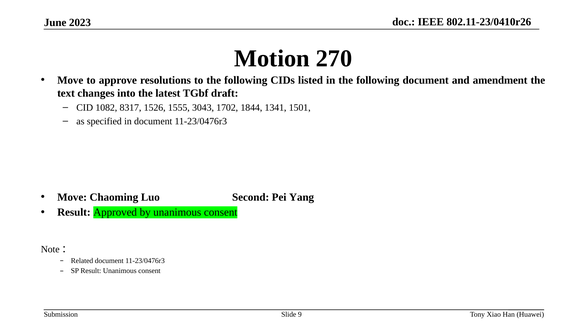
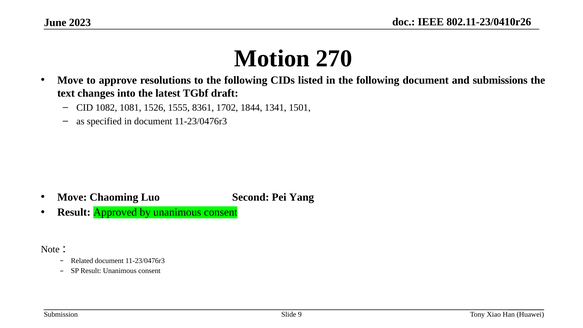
amendment: amendment -> submissions
8317: 8317 -> 1081
3043: 3043 -> 8361
